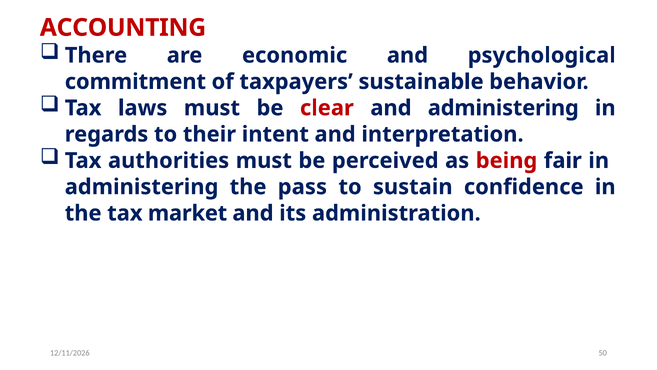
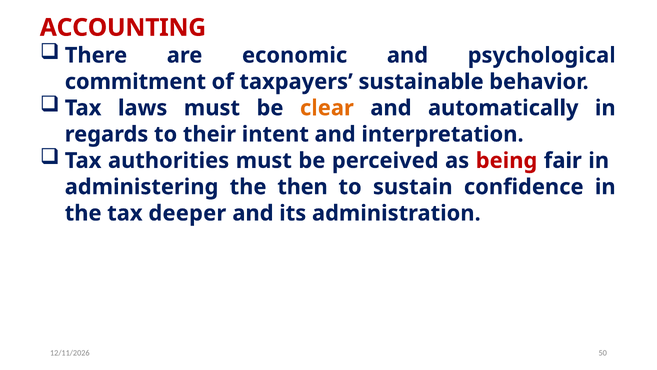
clear colour: red -> orange
and administering: administering -> automatically
pass: pass -> then
market: market -> deeper
